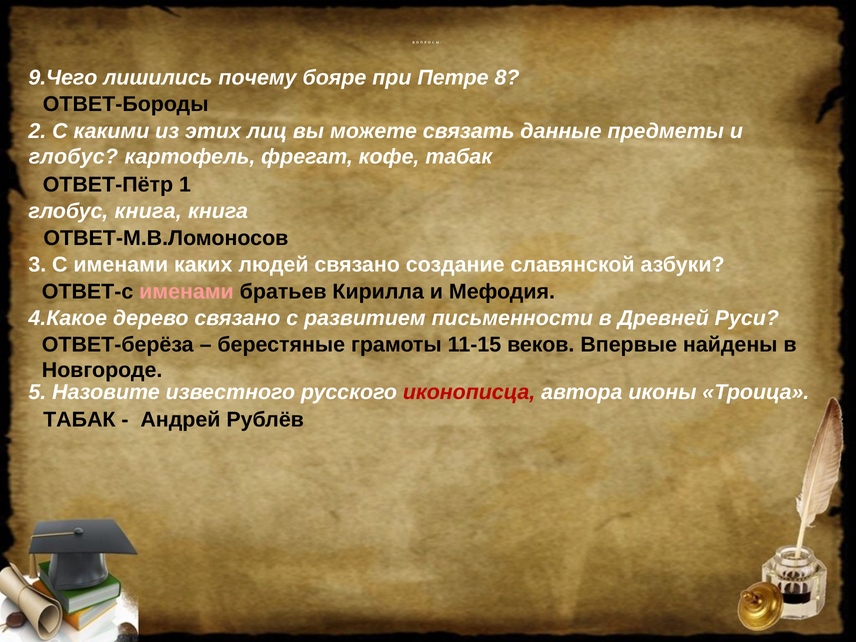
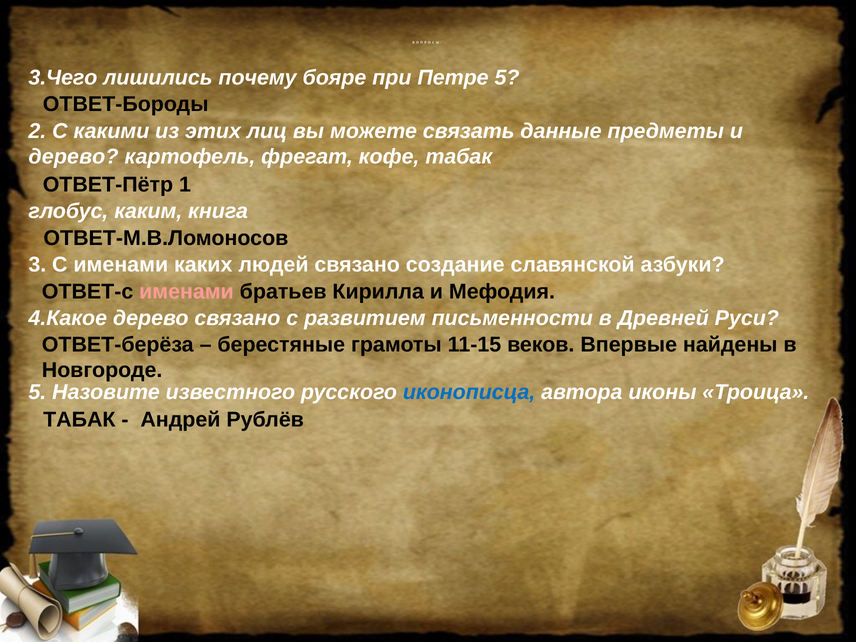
9.Чего: 9.Чего -> 3.Чего
Петре 8: 8 -> 5
глобус at (73, 157): глобус -> дерево
глобус книга: книга -> каким
иконописца colour: red -> blue
